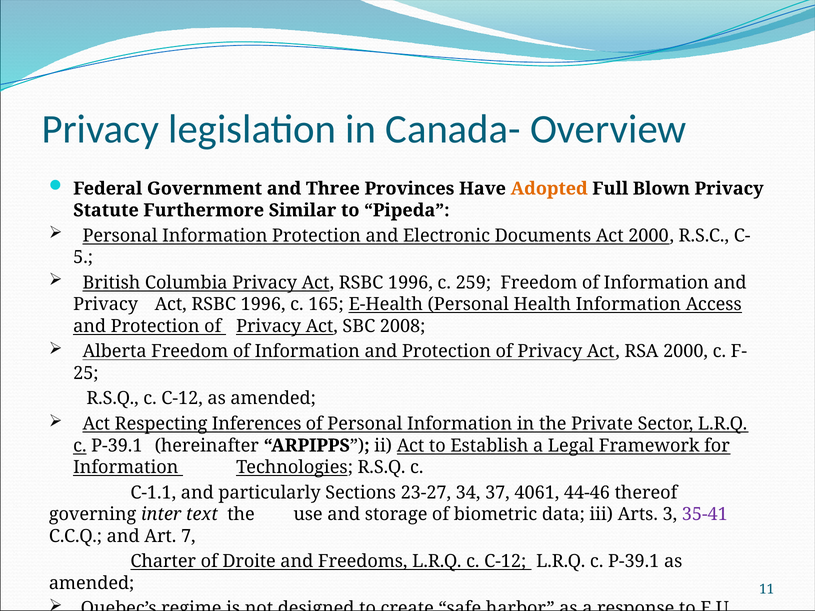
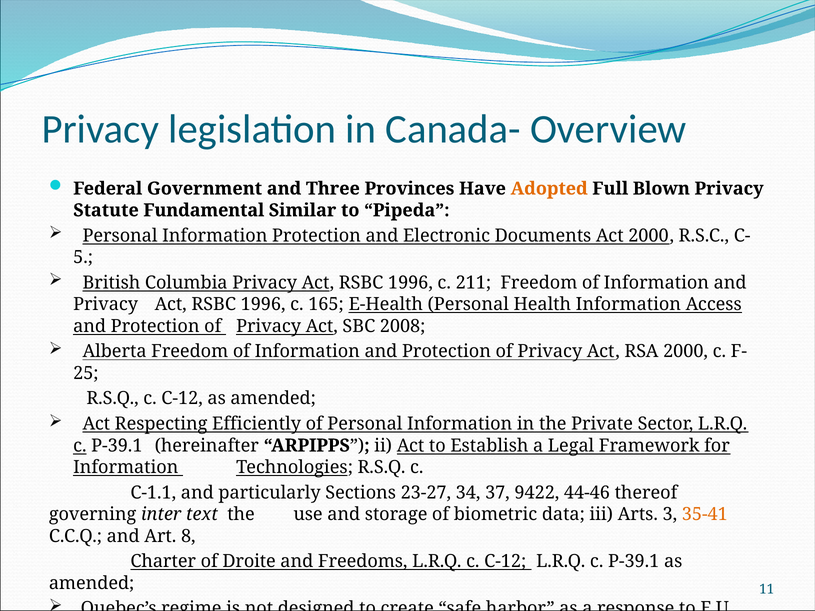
Furthermore: Furthermore -> Fundamental
259: 259 -> 211
Inferences: Inferences -> Efficiently
4061: 4061 -> 9422
35-41 colour: purple -> orange
7: 7 -> 8
